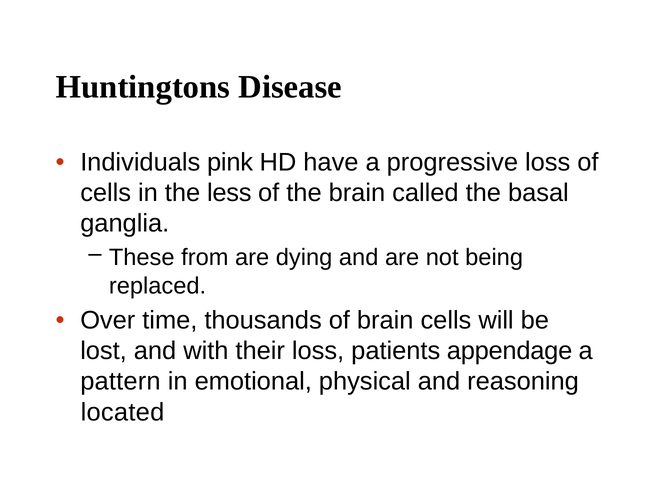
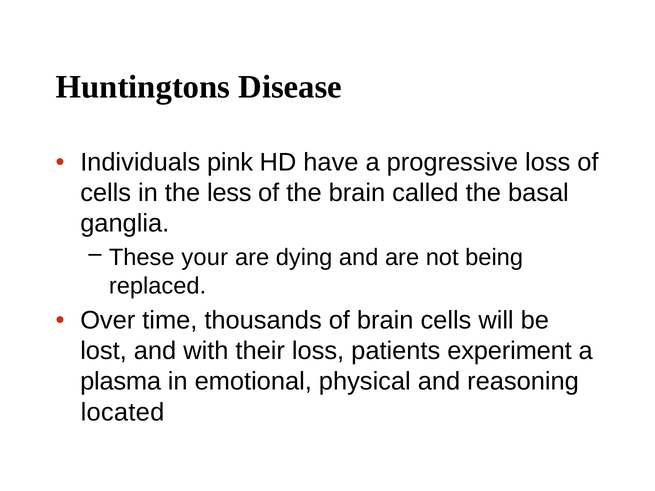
from: from -> your
appendage: appendage -> experiment
pattern: pattern -> plasma
